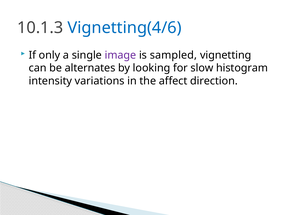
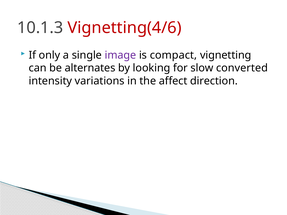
Vignetting(4/6 colour: blue -> red
sampled: sampled -> compact
histogram: histogram -> converted
